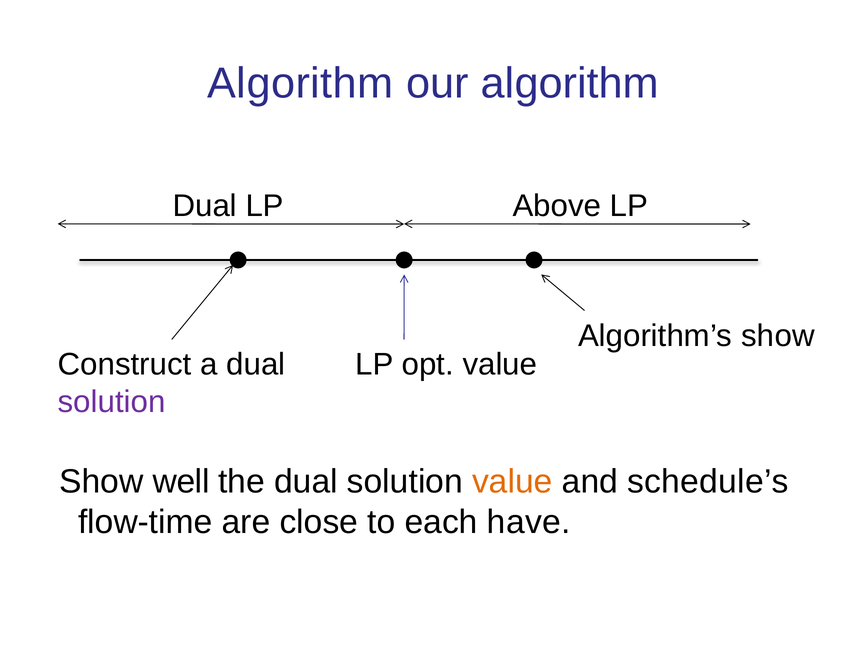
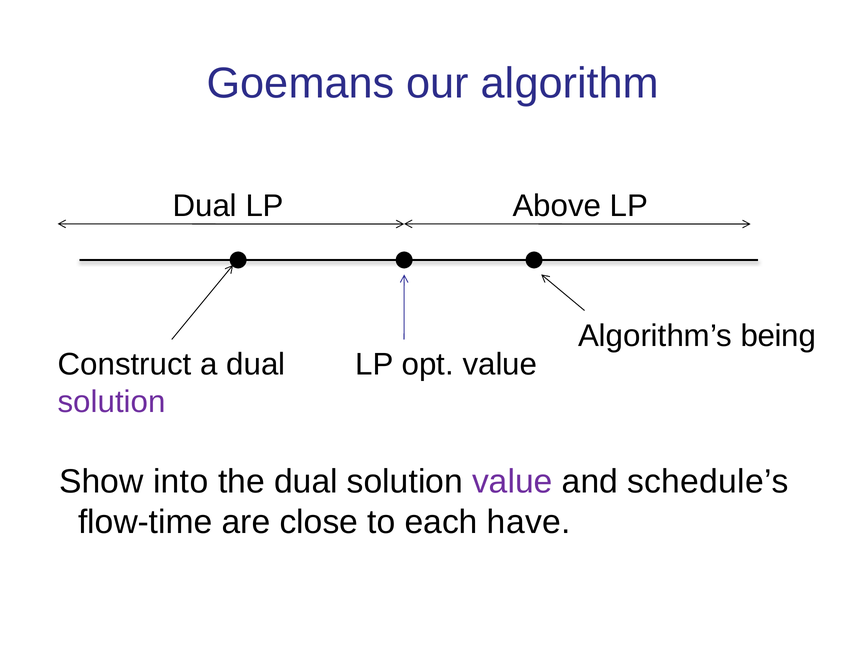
Algorithm at (300, 83): Algorithm -> Goemans
Algorithm’s show: show -> being
well: well -> into
value at (512, 481) colour: orange -> purple
